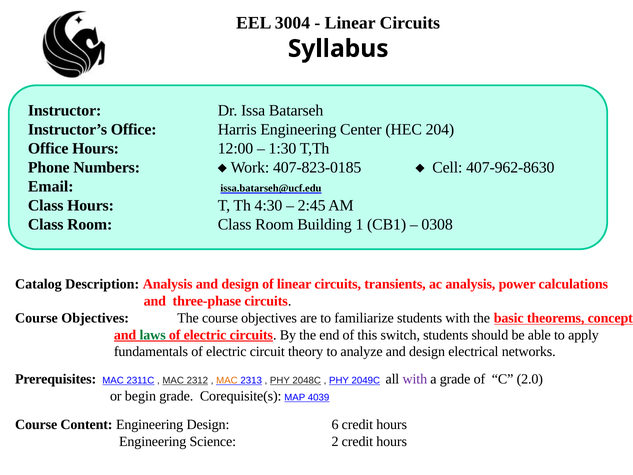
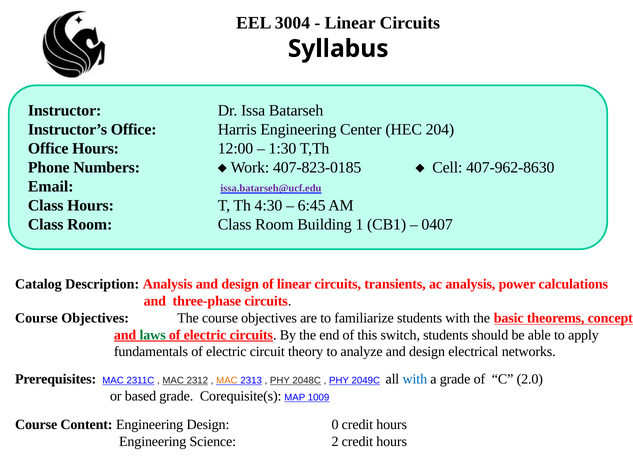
issa.batarseh@ucf.edu colour: black -> purple
2:45: 2:45 -> 6:45
0308: 0308 -> 0407
with at (415, 379) colour: purple -> blue
begin: begin -> based
4039: 4039 -> 1009
6: 6 -> 0
